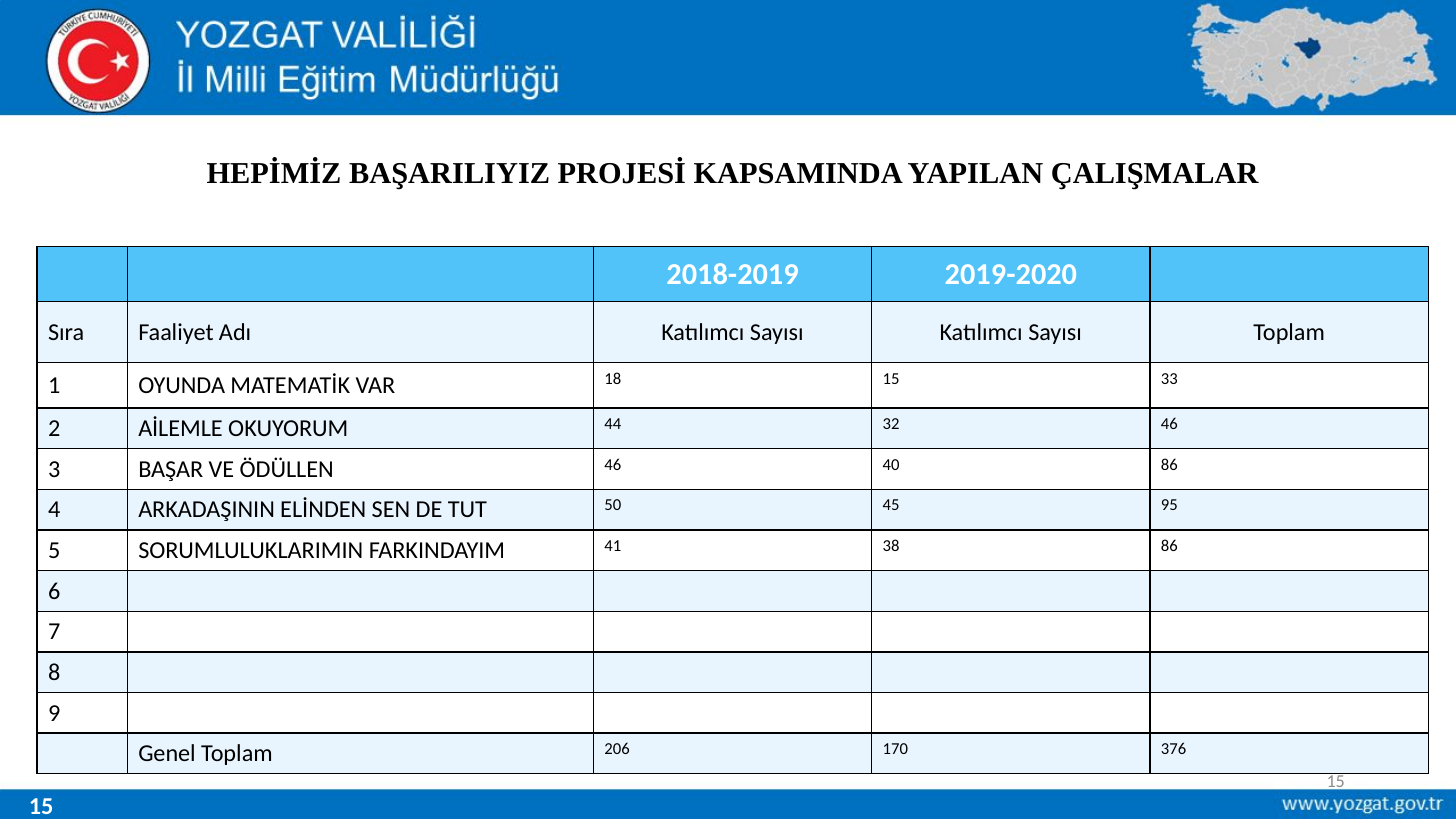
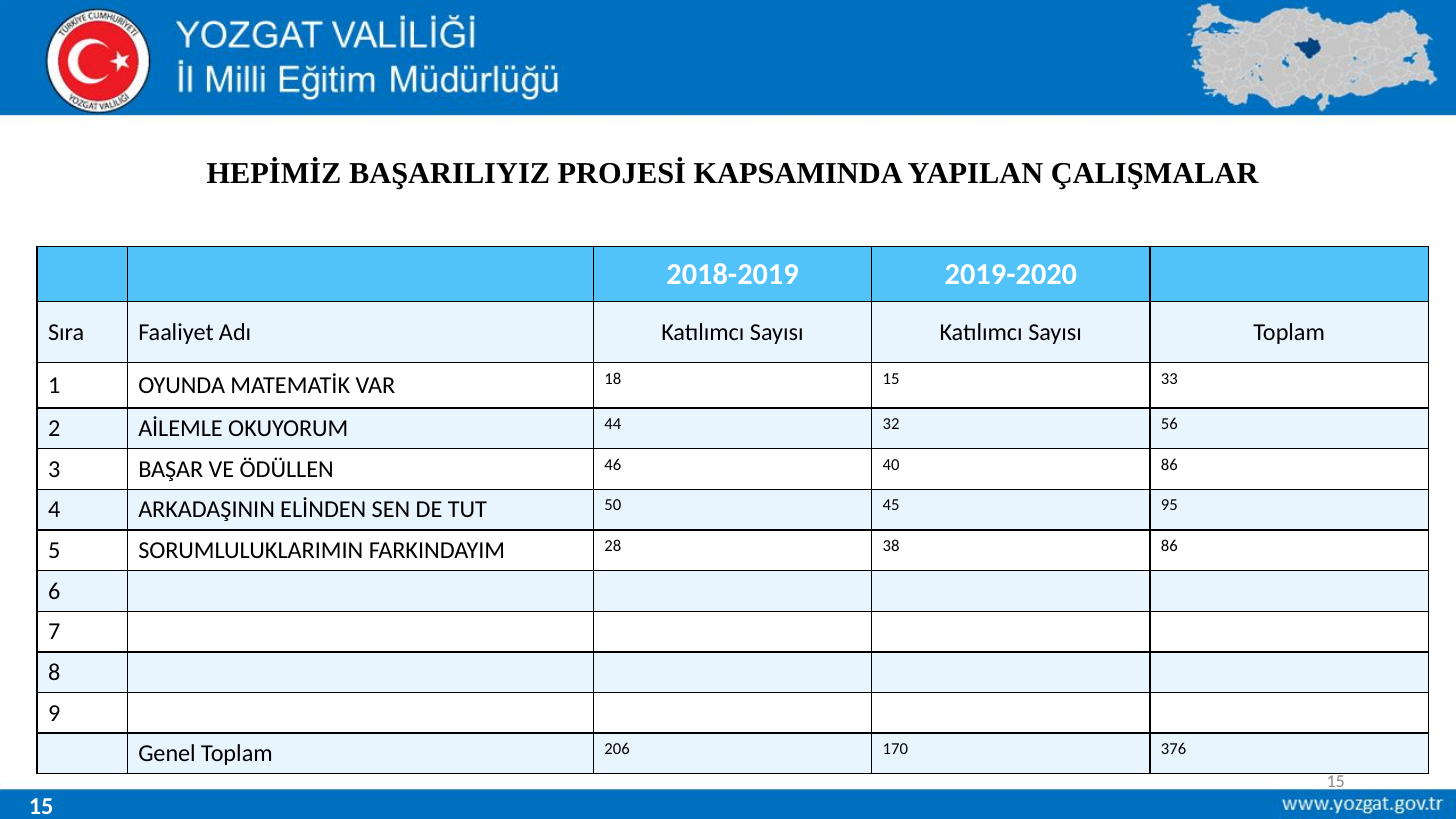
32 46: 46 -> 56
41: 41 -> 28
